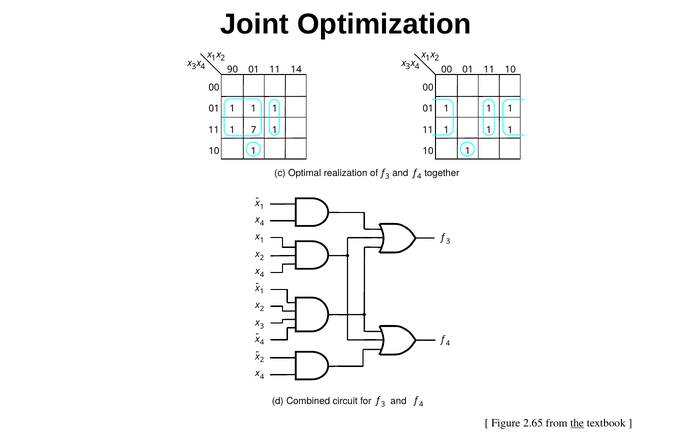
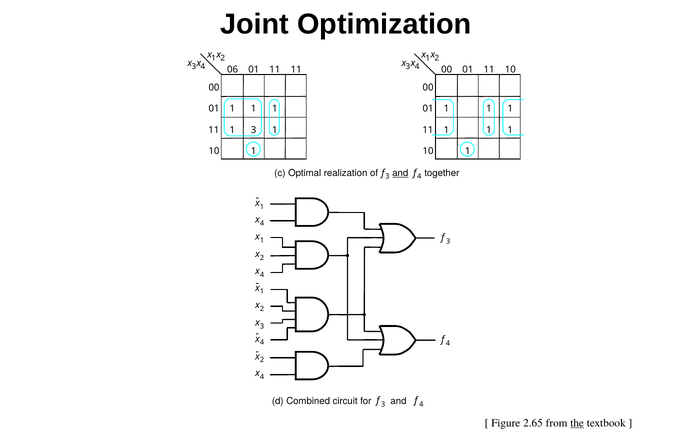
90: 90 -> 06
11 14: 14 -> 11
1 7: 7 -> 3
and at (400, 174) underline: none -> present
